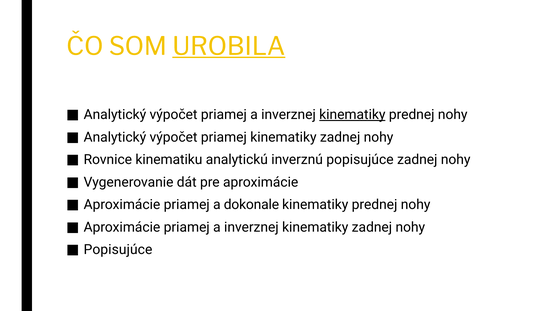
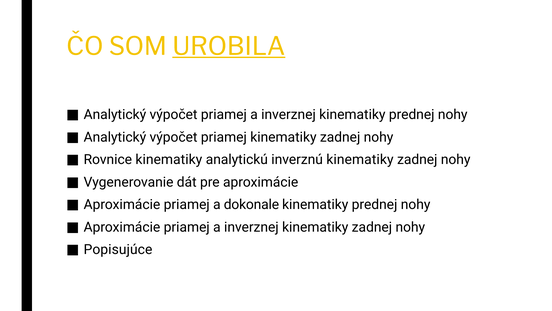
kinematiky at (352, 114) underline: present -> none
Rovnice kinematiku: kinematiku -> kinematiky
inverznú popisujúce: popisujúce -> kinematiky
